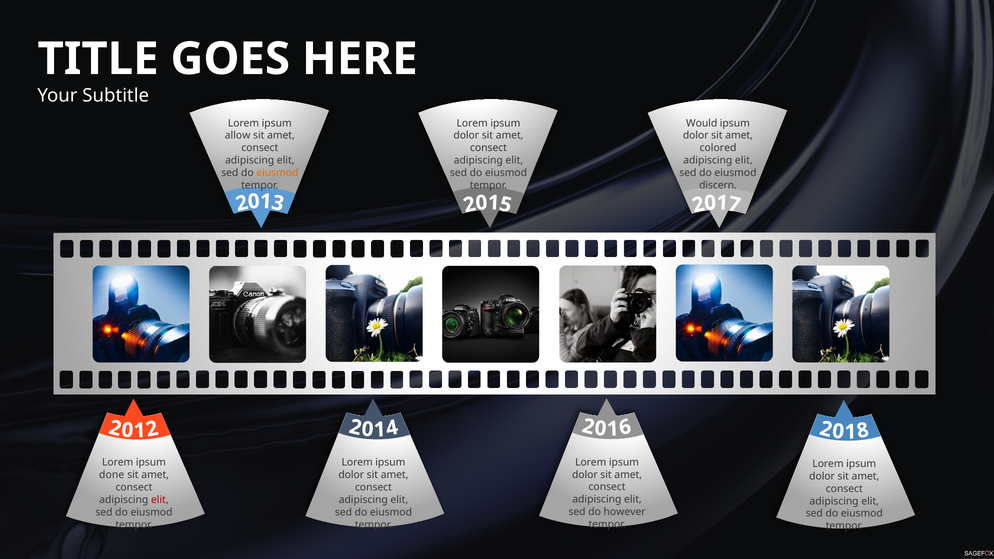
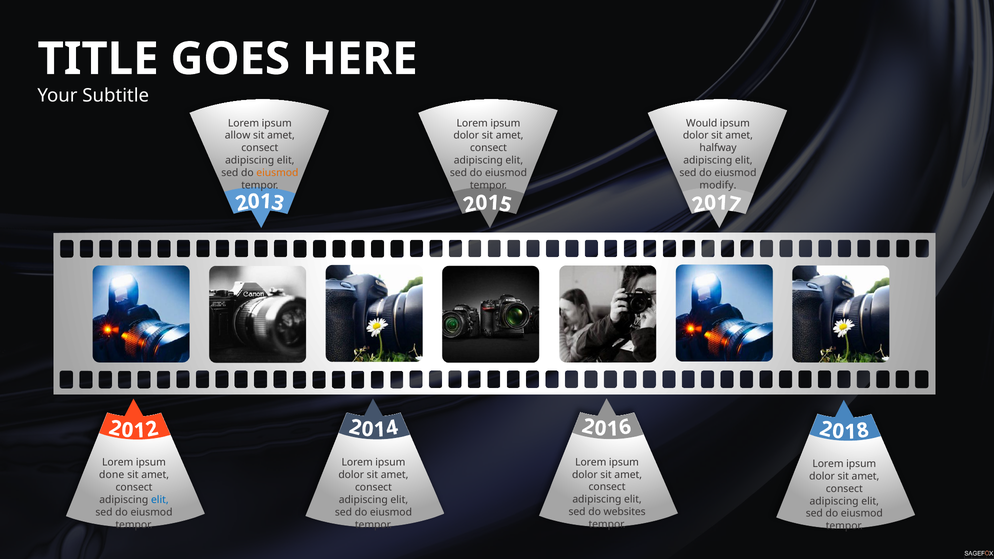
colored: colored -> halfway
discern: discern -> modify
elit at (160, 500) colour: red -> blue
however: however -> websites
